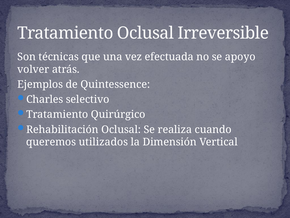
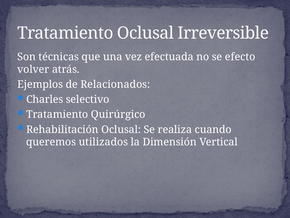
apoyo: apoyo -> efecto
Quintessence: Quintessence -> Relacionados
